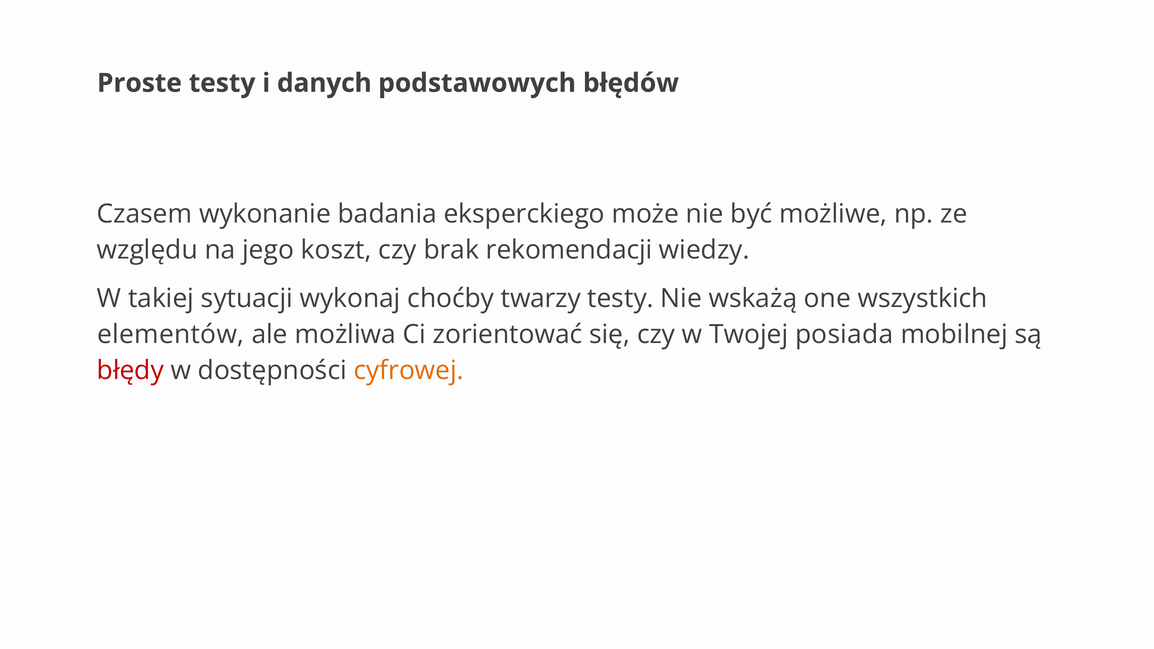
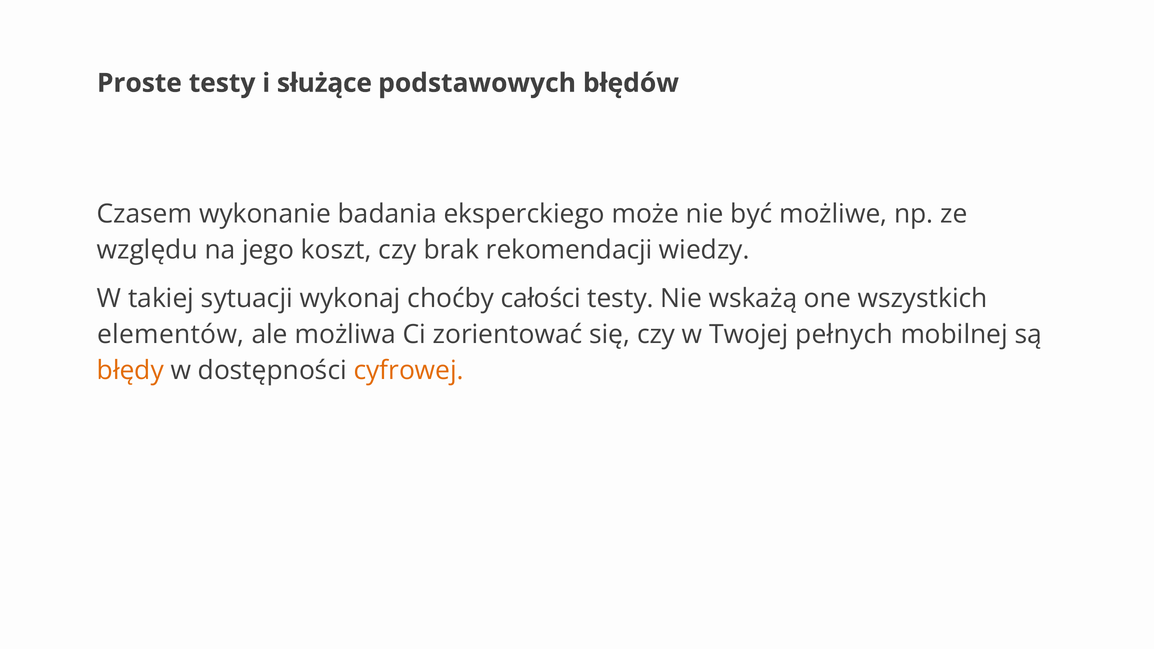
danych: danych -> służące
twarzy: twarzy -> całości
posiada: posiada -> pełnych
błędy colour: red -> orange
